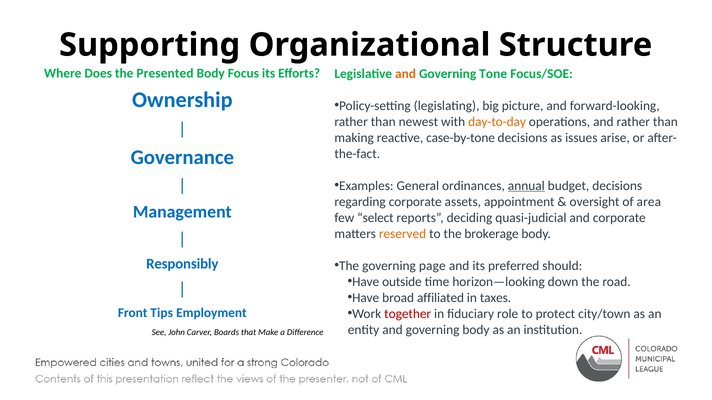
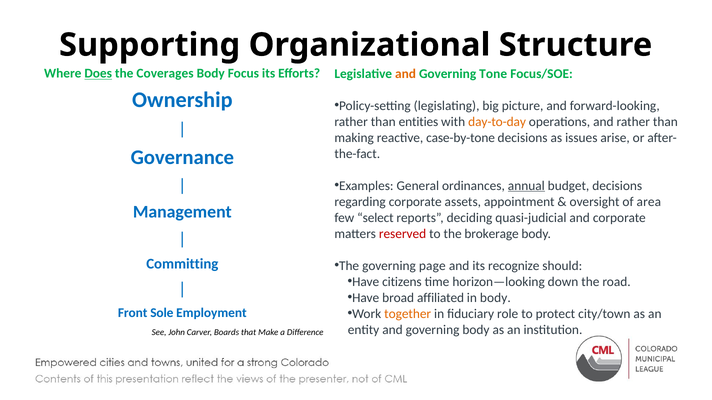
Does underline: none -> present
Presented: Presented -> Coverages
newest: newest -> entities
reserved colour: orange -> red
Responsibly: Responsibly -> Committing
preferred: preferred -> recognize
outside: outside -> citizens
in taxes: taxes -> body
together colour: red -> orange
Tips: Tips -> Sole
